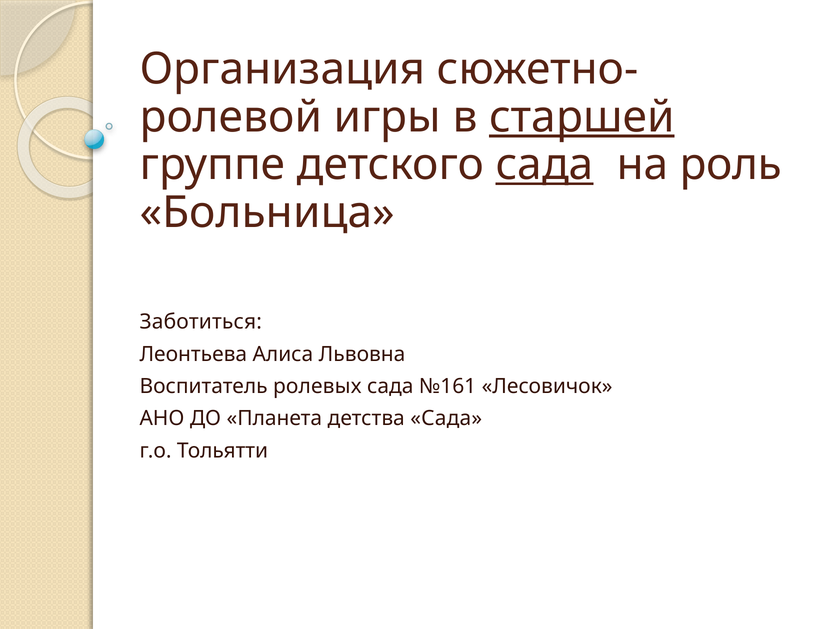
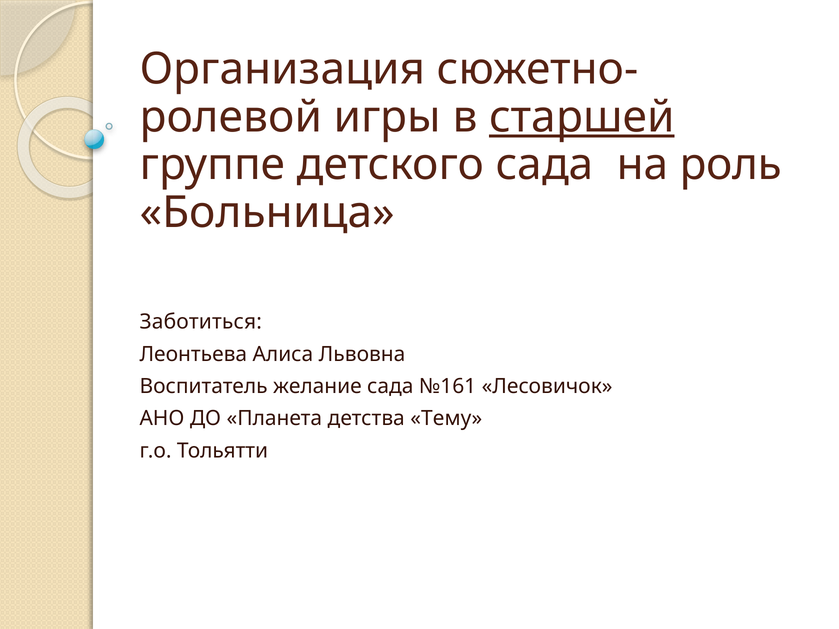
сада at (545, 165) underline: present -> none
ролевых: ролевых -> желание
детства Сада: Сада -> Тему
